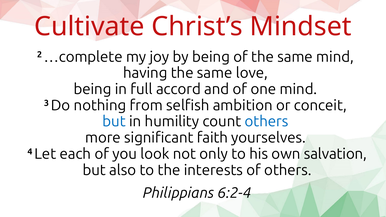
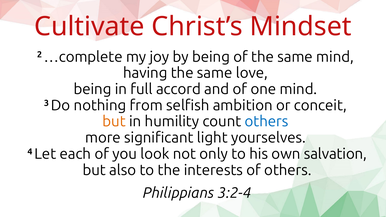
but at (114, 122) colour: blue -> orange
faith: faith -> light
6:2-4: 6:2-4 -> 3:2-4
